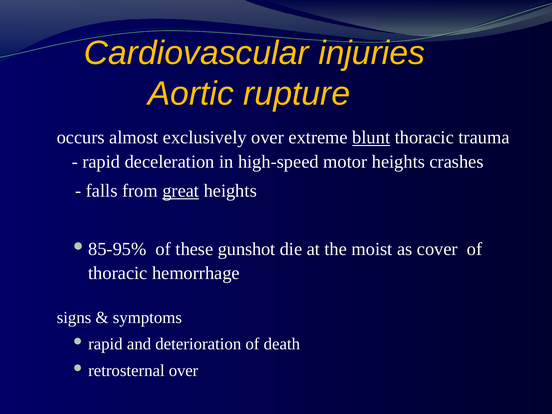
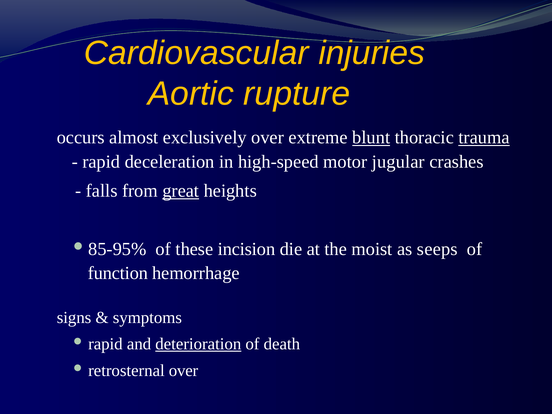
trauma underline: none -> present
motor heights: heights -> jugular
gunshot: gunshot -> incision
cover: cover -> seeps
thoracic at (118, 273): thoracic -> function
deterioration underline: none -> present
